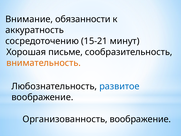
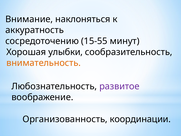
обязанности: обязанности -> наклоняться
15-21: 15-21 -> 15-55
письме: письме -> улыбки
развитое colour: blue -> purple
Организованность воображение: воображение -> координации
